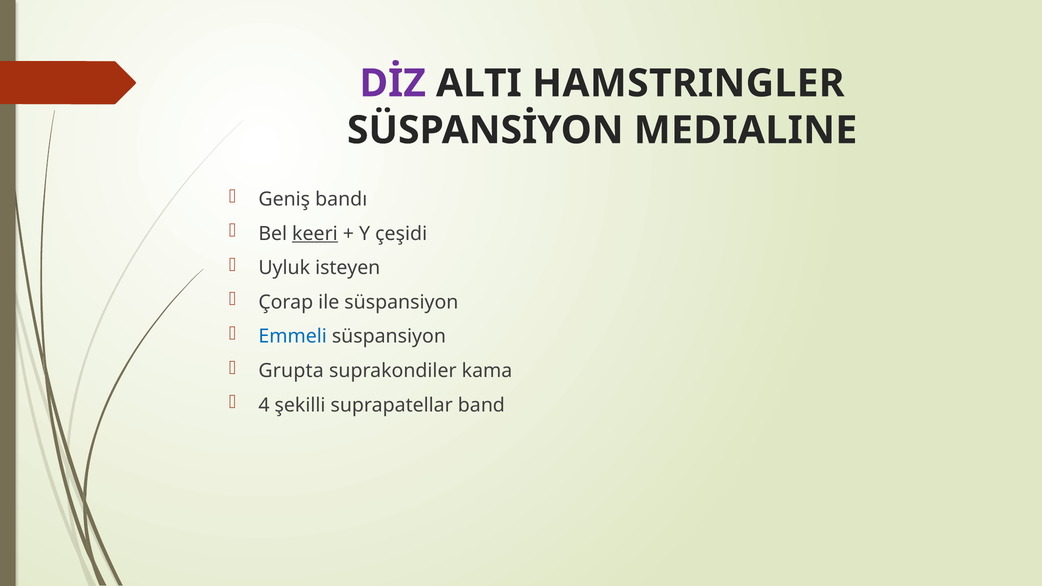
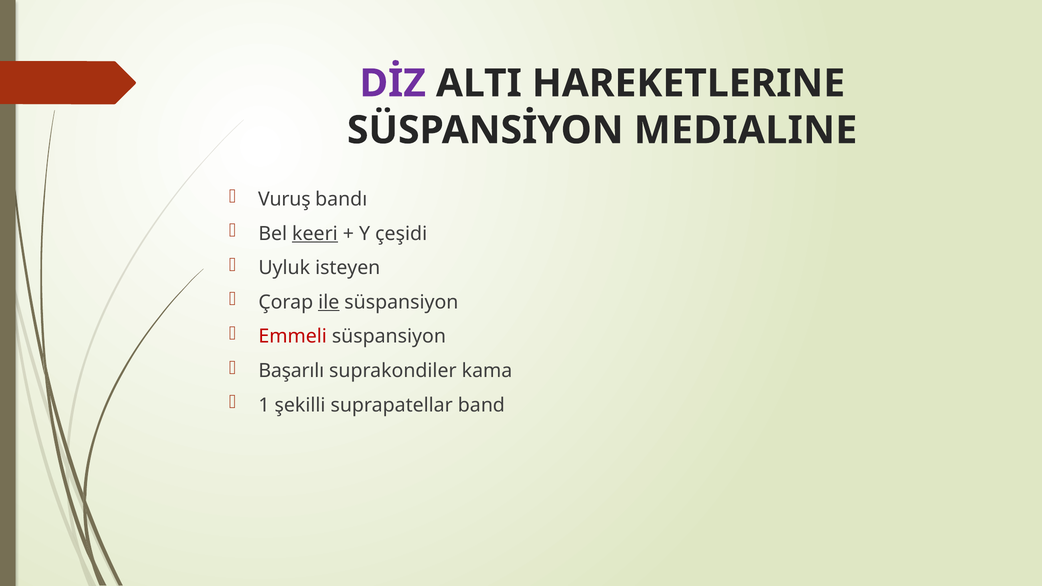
HAMSTRINGLER: HAMSTRINGLER -> HAREKETLERINE
Geniş: Geniş -> Vuruş
ile underline: none -> present
Emmeli colour: blue -> red
Grupta: Grupta -> Başarılı
4: 4 -> 1
